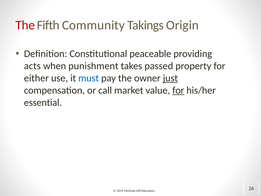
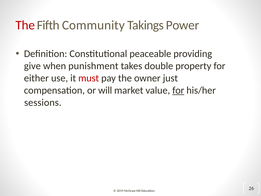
Origin: Origin -> Power
acts: acts -> give
passed: passed -> double
must colour: blue -> red
just underline: present -> none
call: call -> will
essential: essential -> sessions
